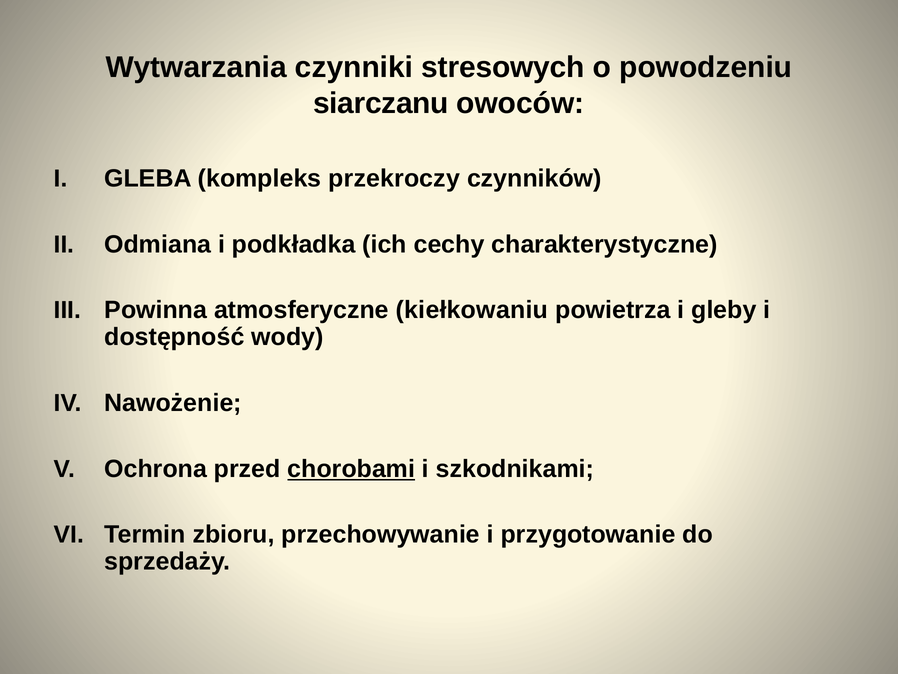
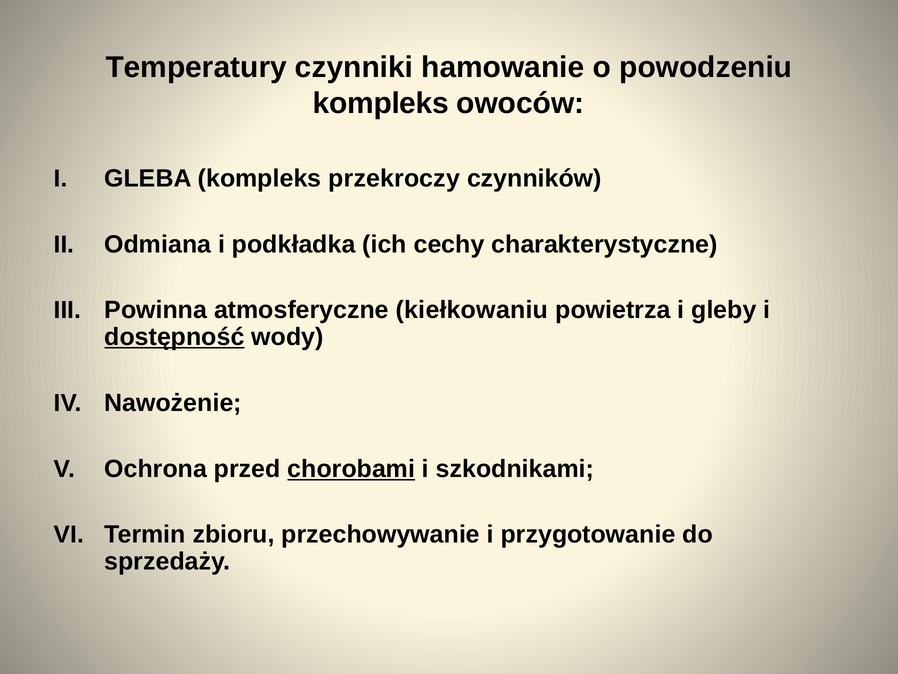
Wytwarzania: Wytwarzania -> Temperatury
stresowych: stresowych -> hamowanie
siarczanu at (381, 103): siarczanu -> kompleks
dostępność underline: none -> present
